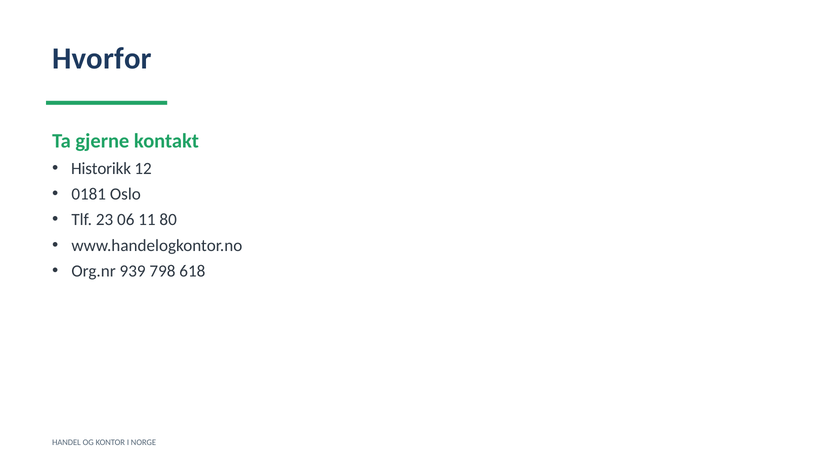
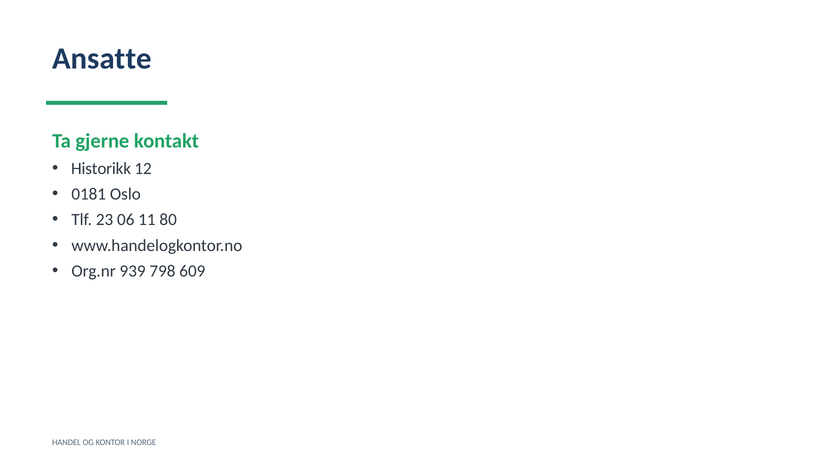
Hvorfor: Hvorfor -> Ansatte
618: 618 -> 609
